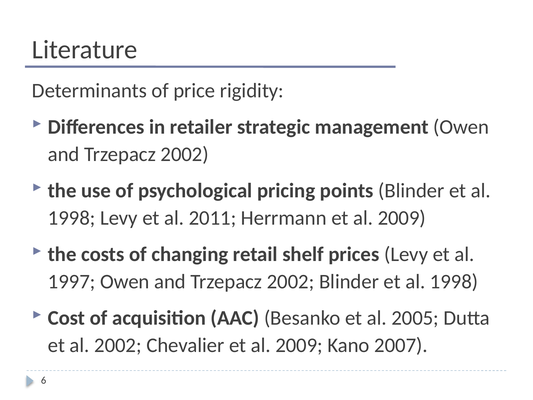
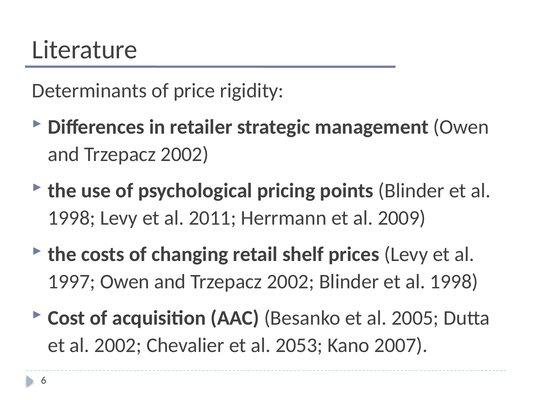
Chevalier et al 2009: 2009 -> 2053
